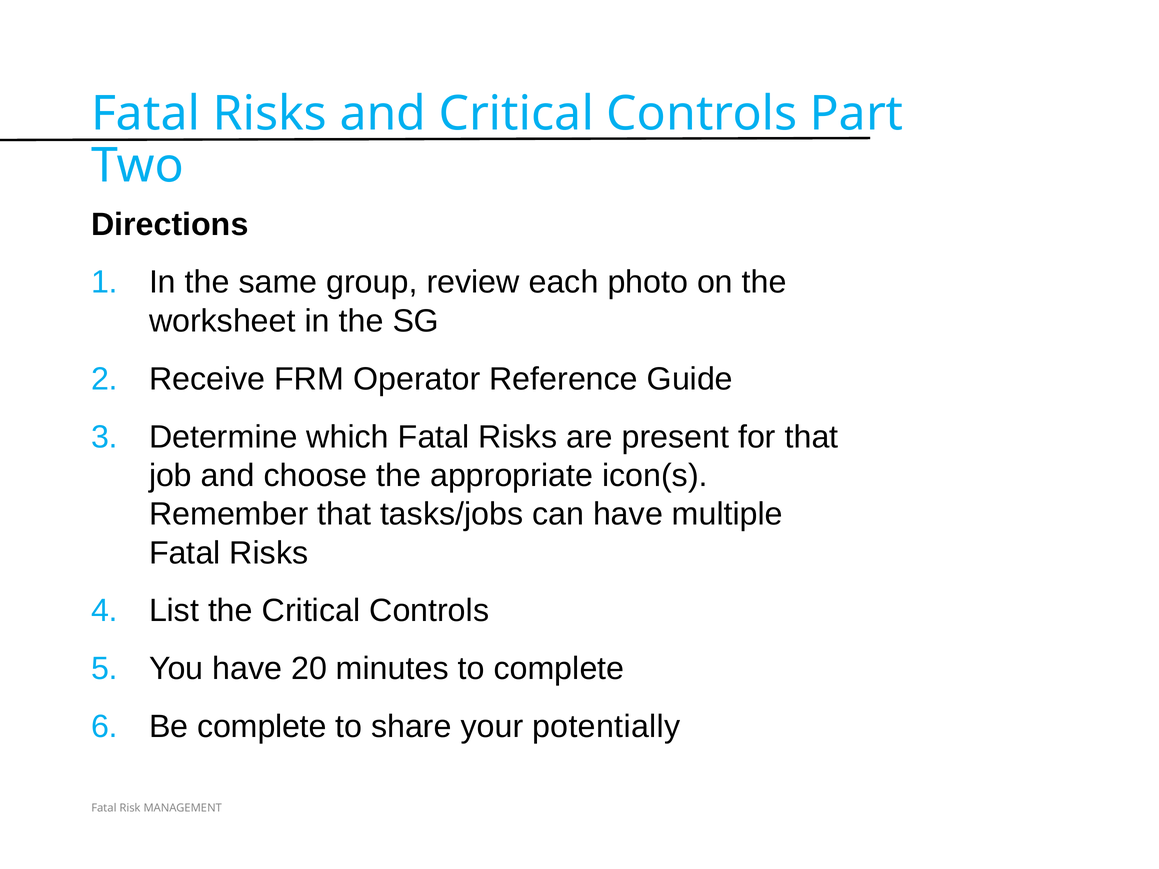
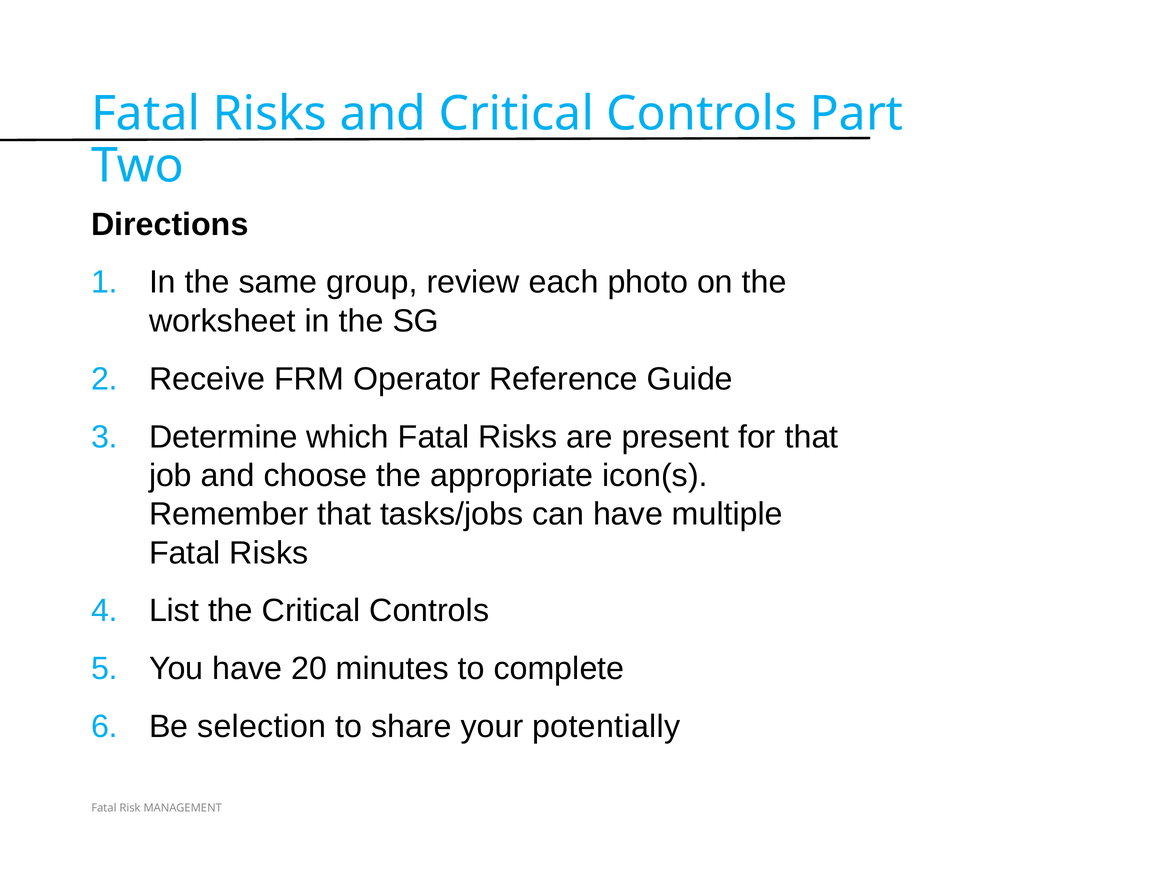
Be complete: complete -> selection
